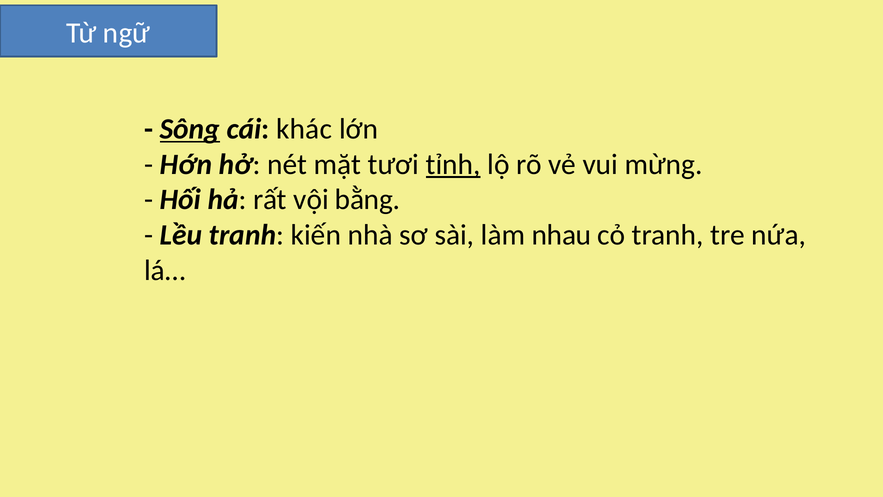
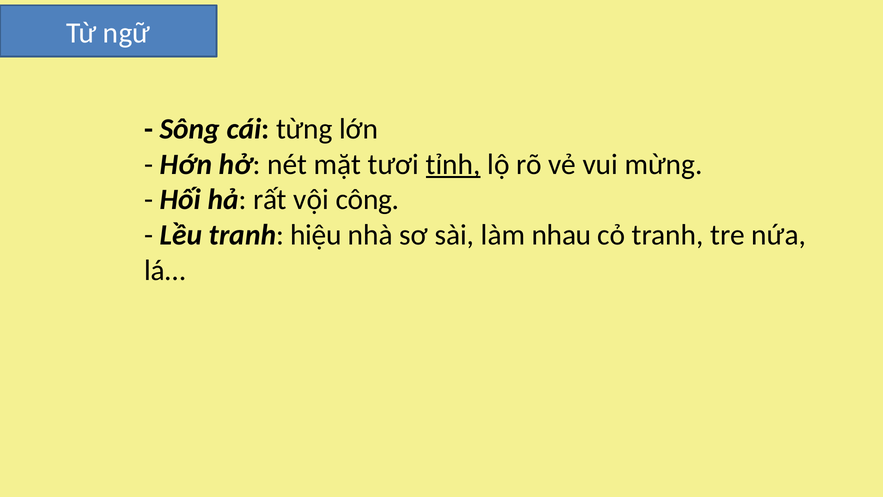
Sông underline: present -> none
khác: khác -> từng
bằng: bằng -> công
kiến: kiến -> hiệu
